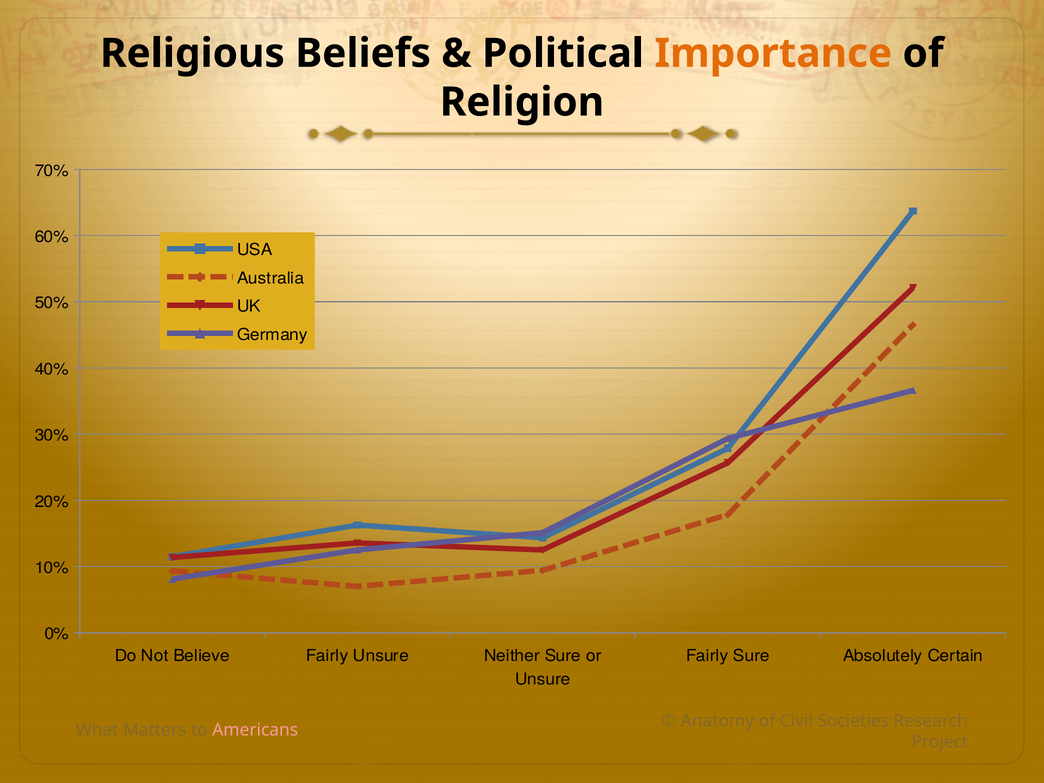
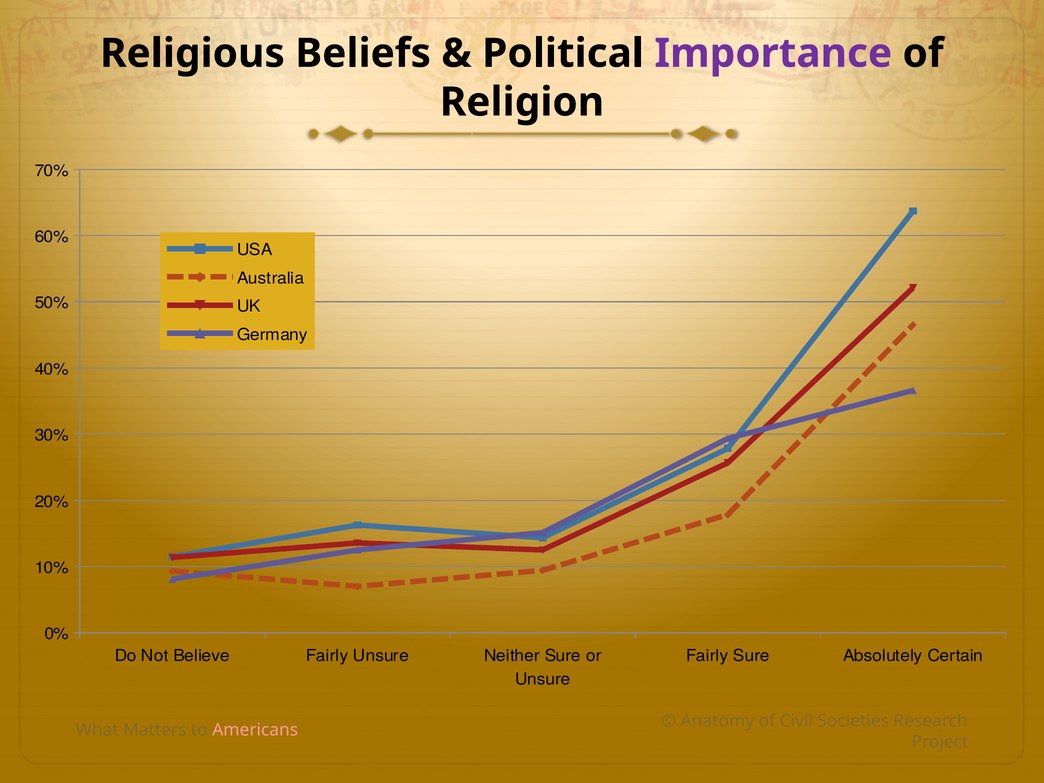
Importance colour: orange -> purple
